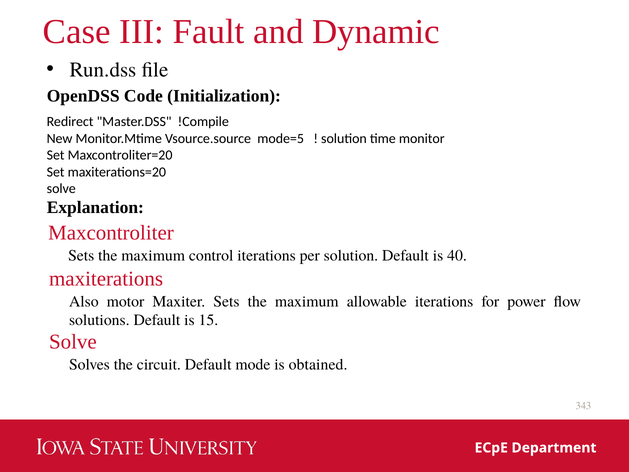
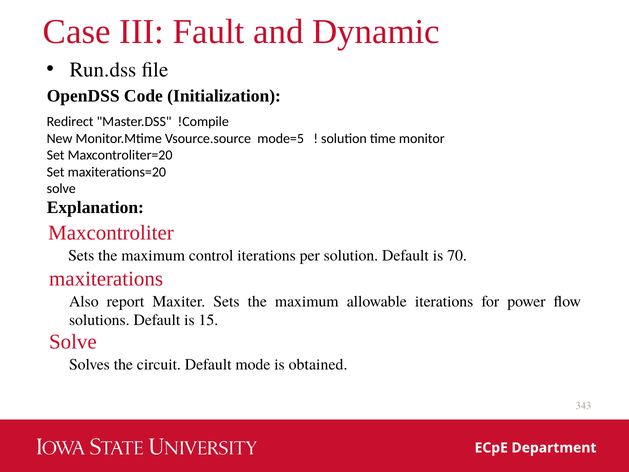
40: 40 -> 70
motor: motor -> report
